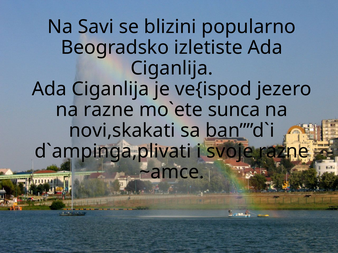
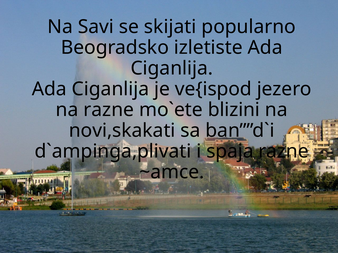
blizini: blizini -> skijati
sunca: sunca -> blizini
svoje: svoje -> spaja
